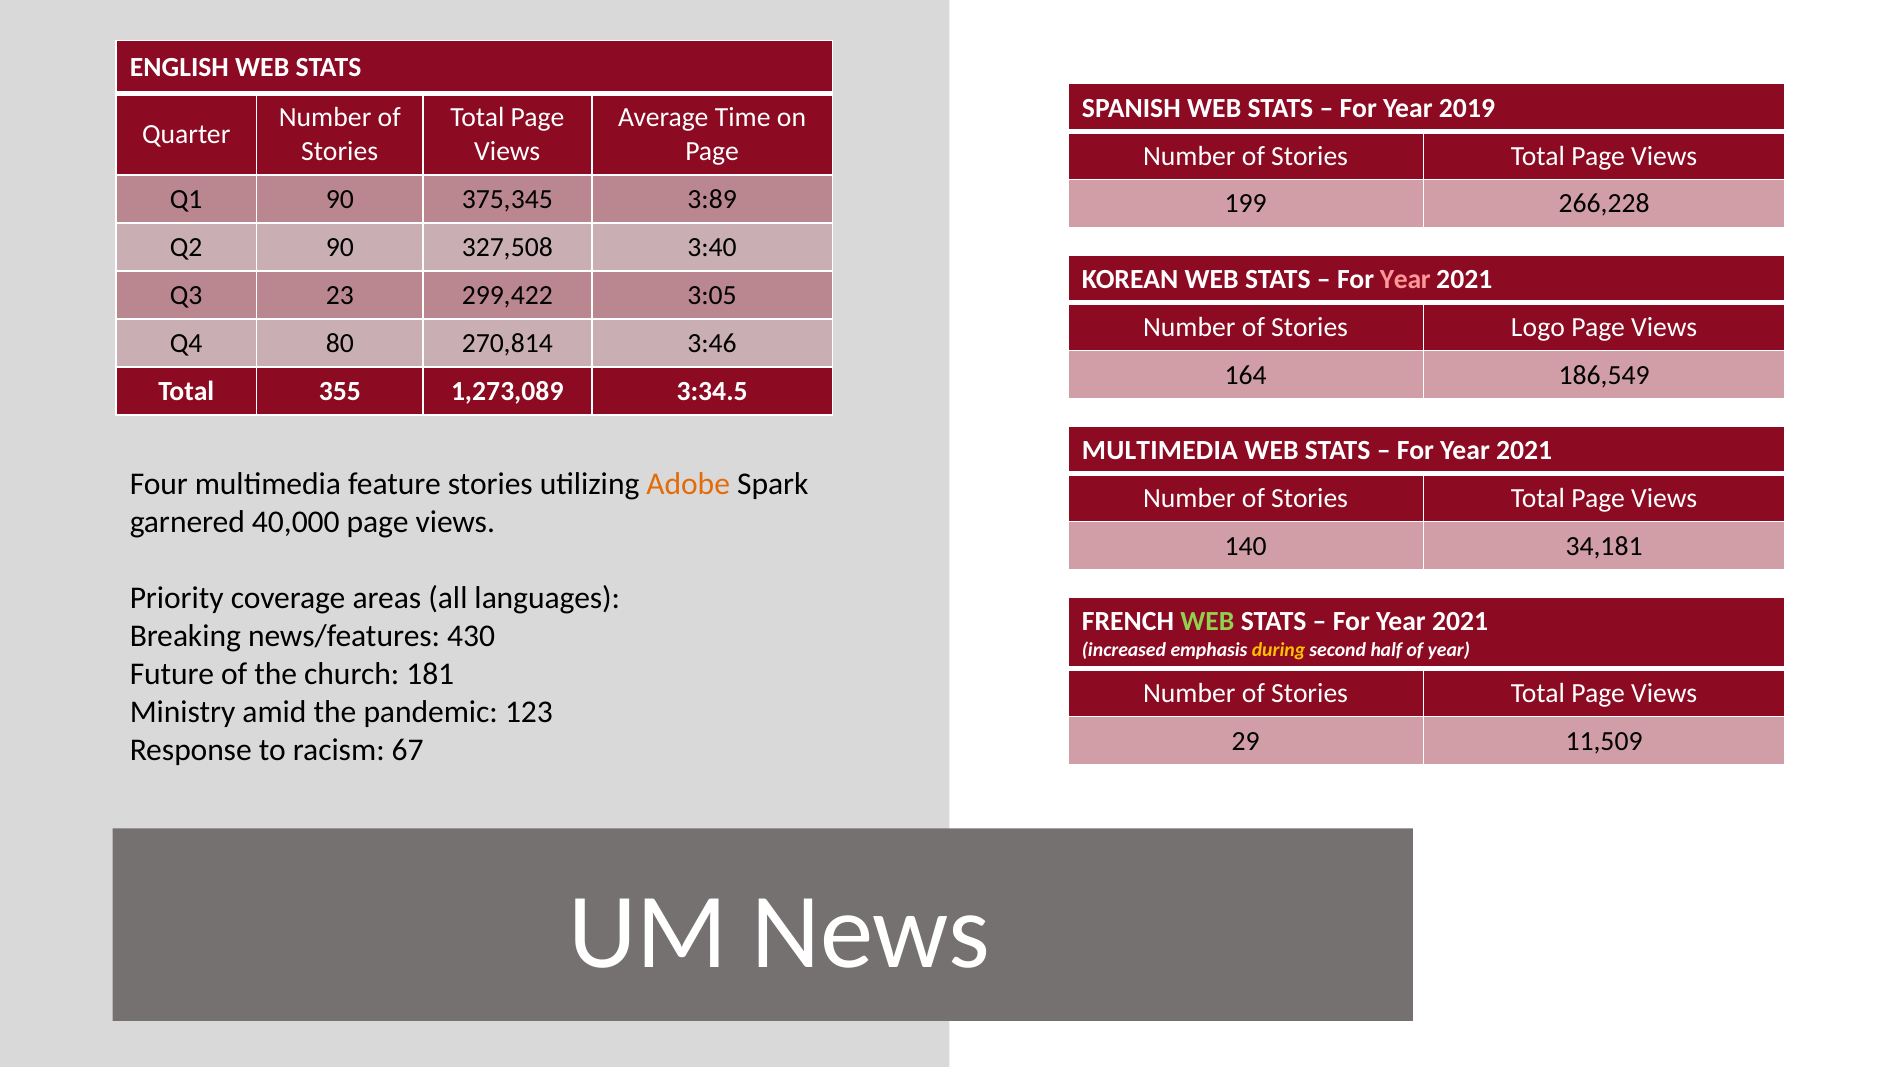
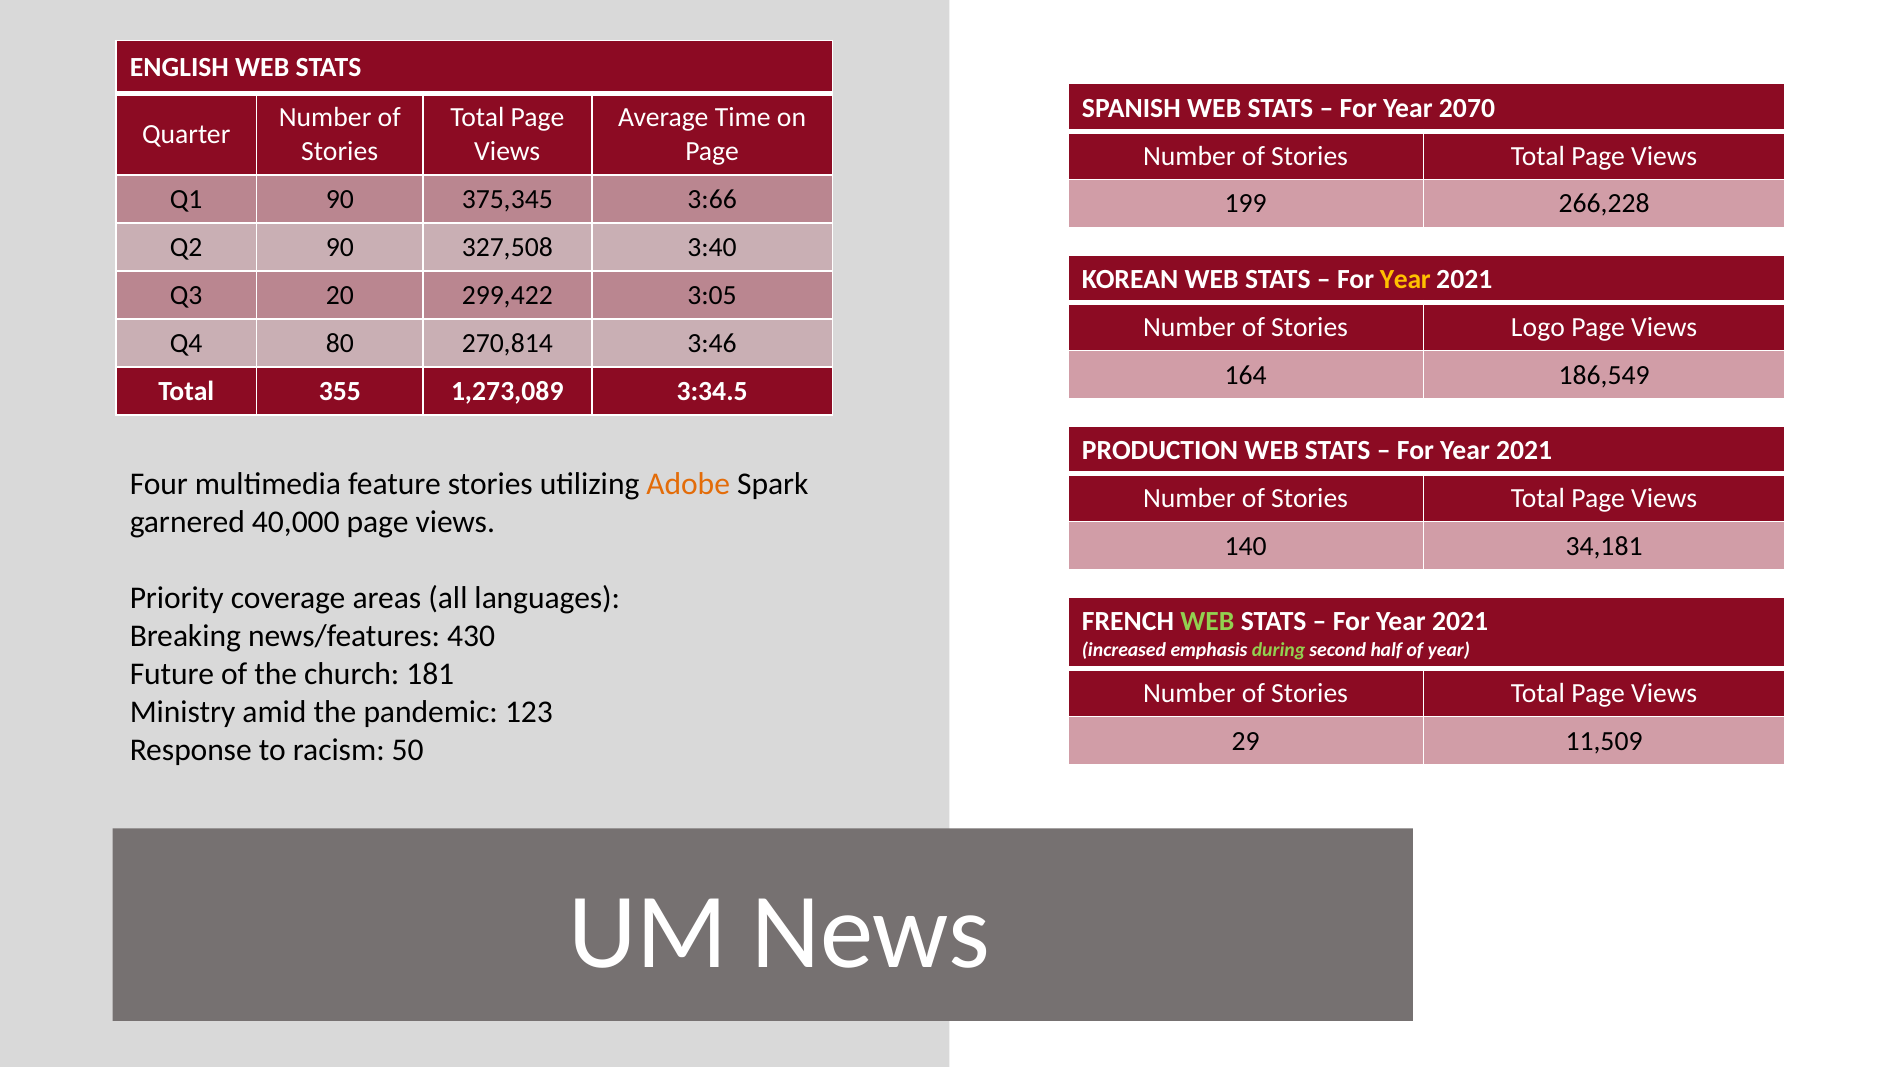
2019: 2019 -> 2070
3:89: 3:89 -> 3:66
Year at (1405, 279) colour: pink -> yellow
23: 23 -> 20
MULTIMEDIA at (1160, 450): MULTIMEDIA -> PRODUCTION
during colour: yellow -> light green
67: 67 -> 50
